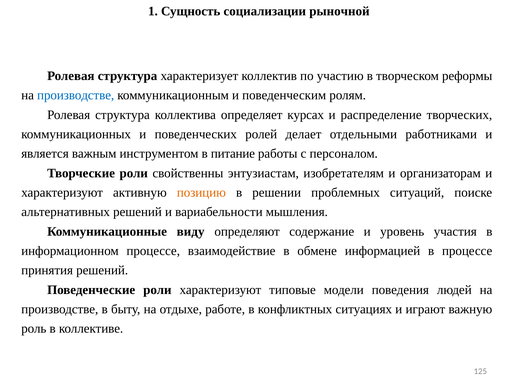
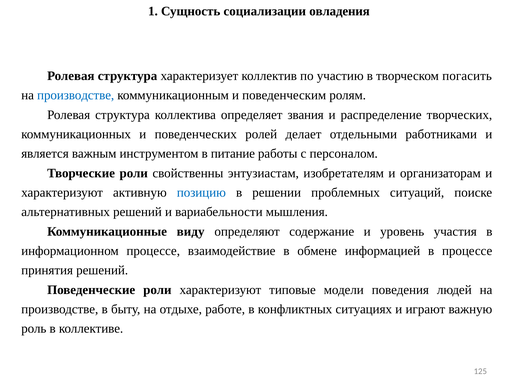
рыночной: рыночной -> овладения
реформы: реформы -> погасить
курсах: курсах -> звания
позицию colour: orange -> blue
